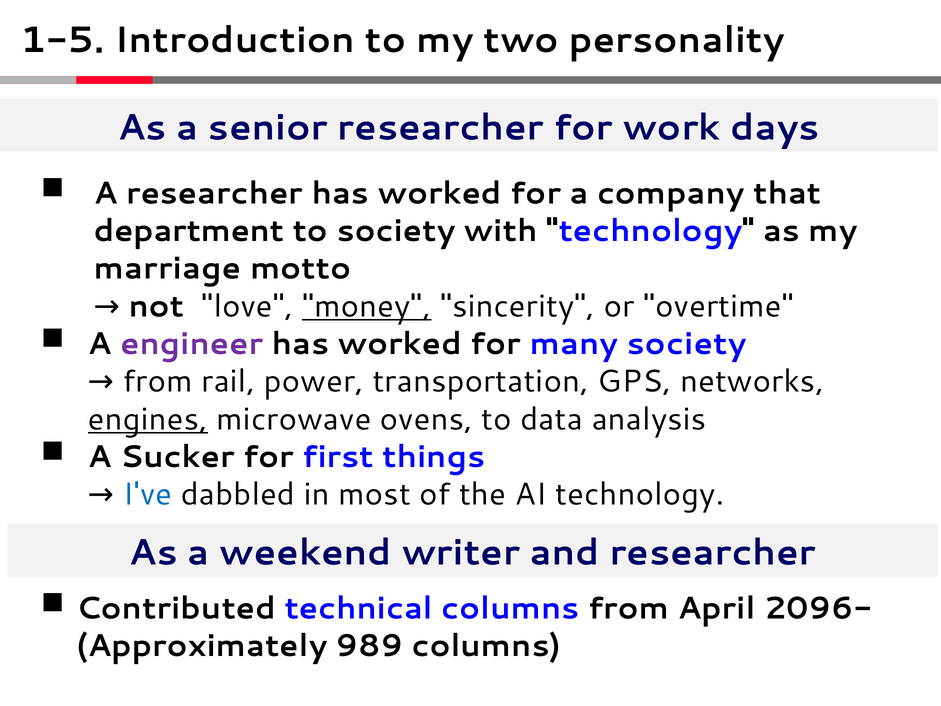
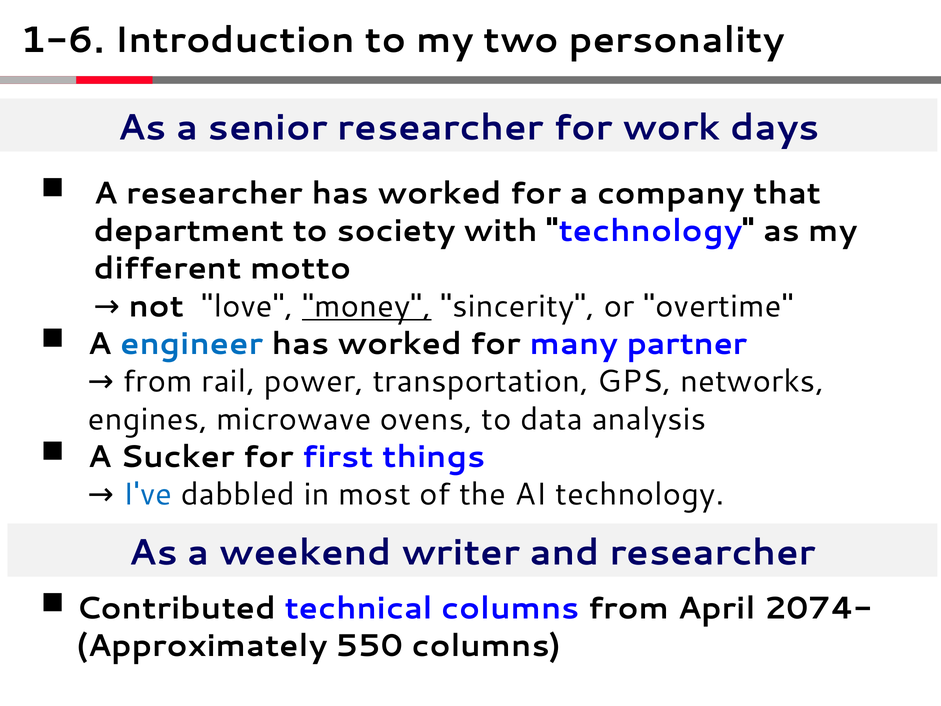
1-5: 1-5 -> 1-6
marriage: marriage -> different
engineer colour: purple -> blue
many society: society -> partner
engines underline: present -> none
2096-: 2096- -> 2074-
989: 989 -> 550
